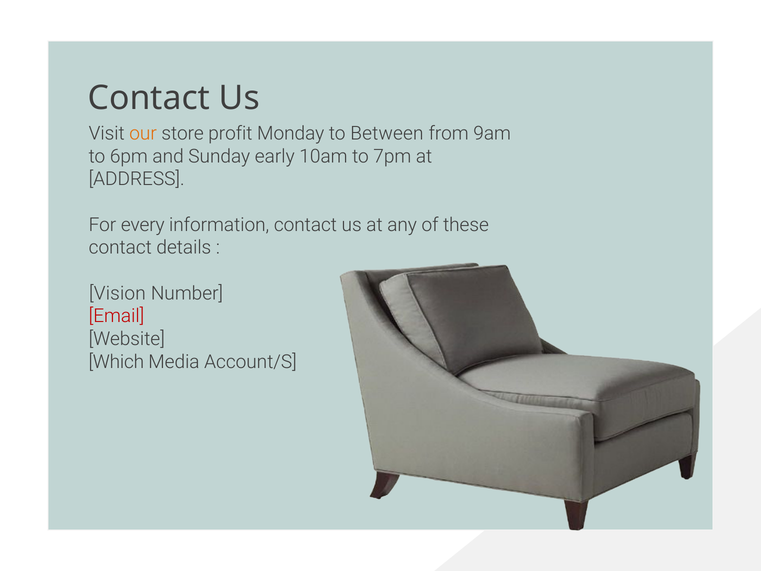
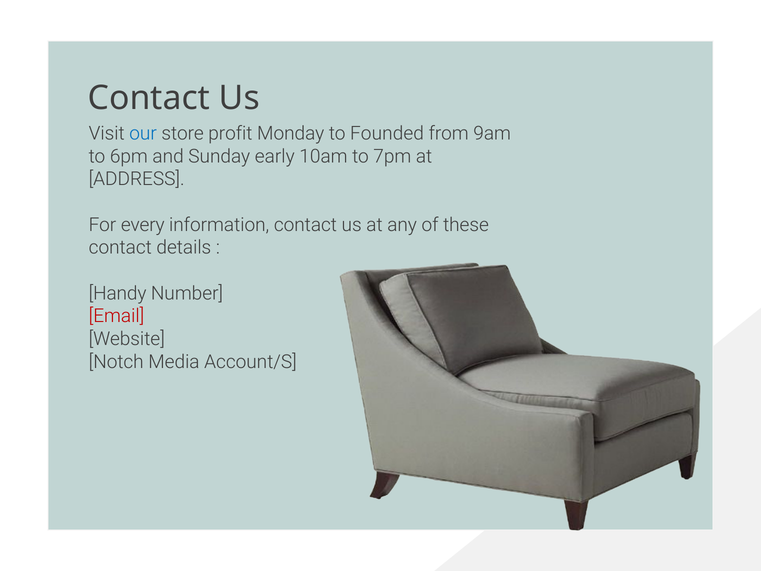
our colour: orange -> blue
Between: Between -> Founded
Vision: Vision -> Handy
Which: Which -> Notch
